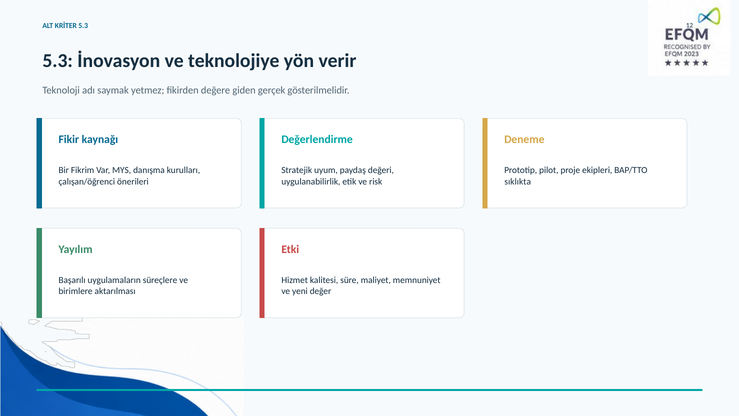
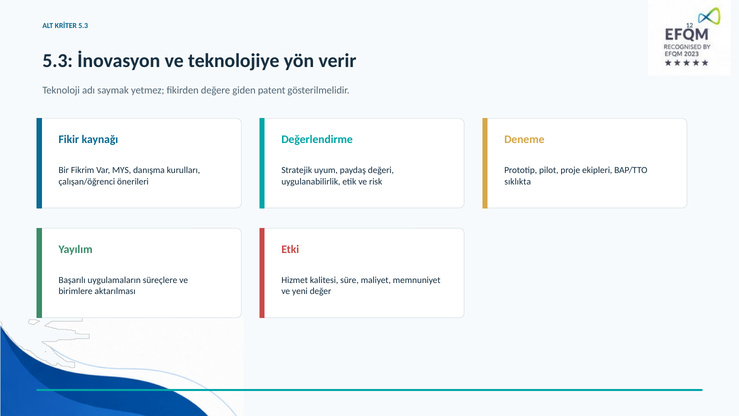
gerçek: gerçek -> patent
